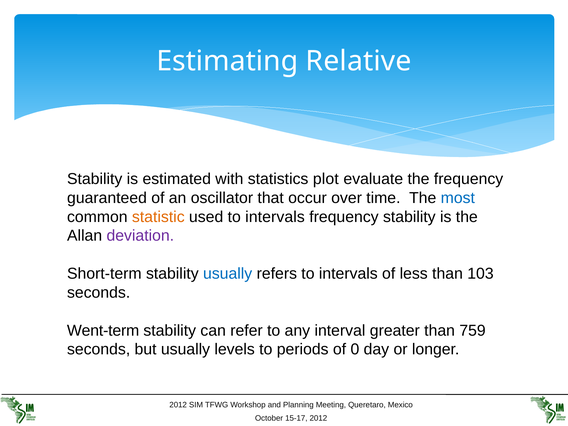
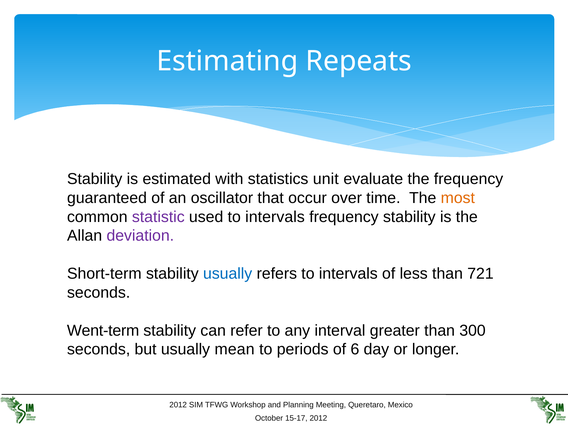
Relative: Relative -> Repeats
plot: plot -> unit
most colour: blue -> orange
statistic colour: orange -> purple
103: 103 -> 721
759: 759 -> 300
levels: levels -> mean
0: 0 -> 6
